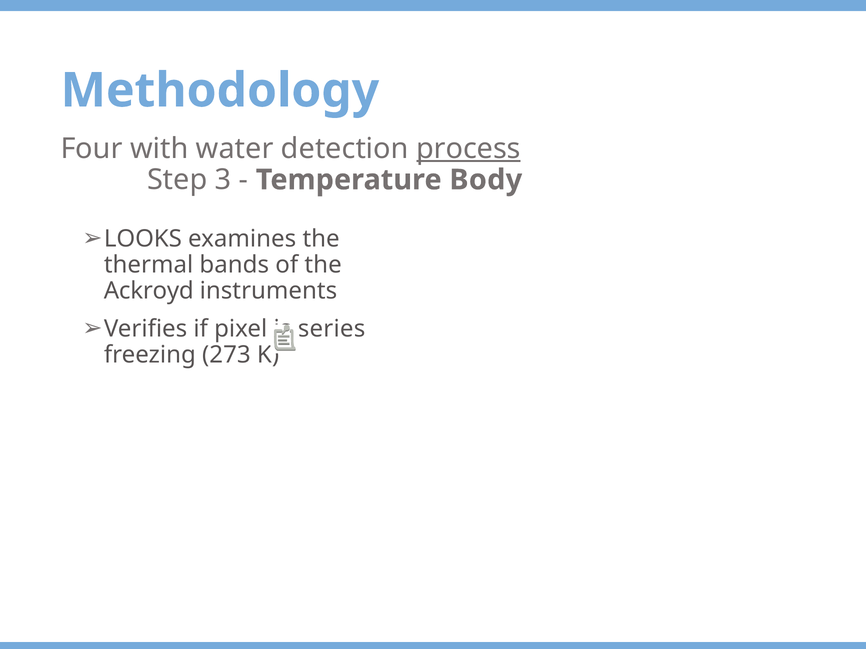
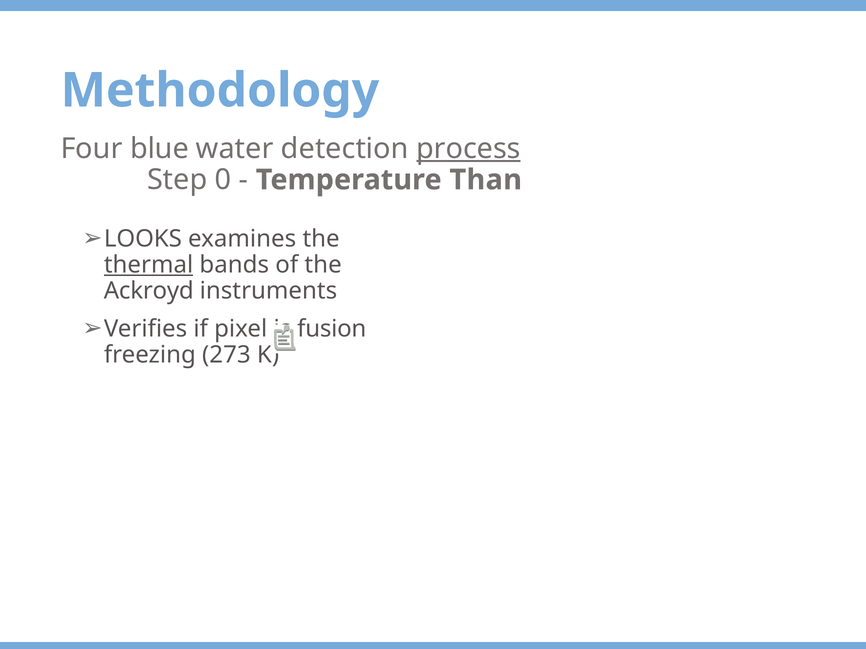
with: with -> blue
3: 3 -> 0
Body: Body -> Than
thermal underline: none -> present
series: series -> fusion
